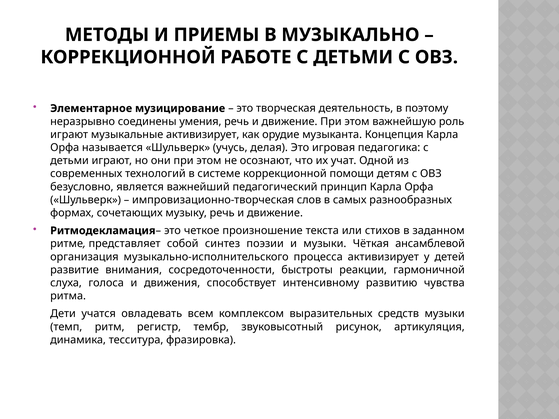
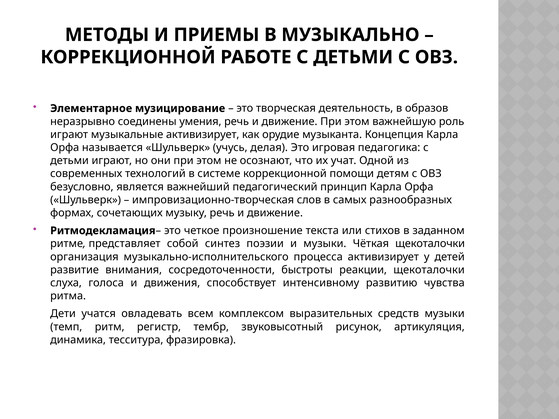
поэтому: поэтому -> образов
Чёткая ансамблевой: ансамблевой -> щекоталочки
реакции гармоничной: гармоничной -> щекоталочки
